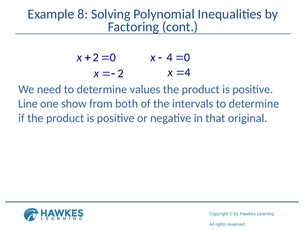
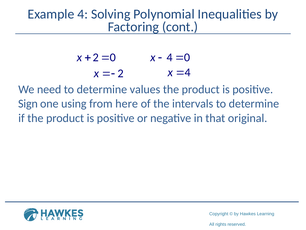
Example 8: 8 -> 4
Line: Line -> Sign
show: show -> using
both: both -> here
